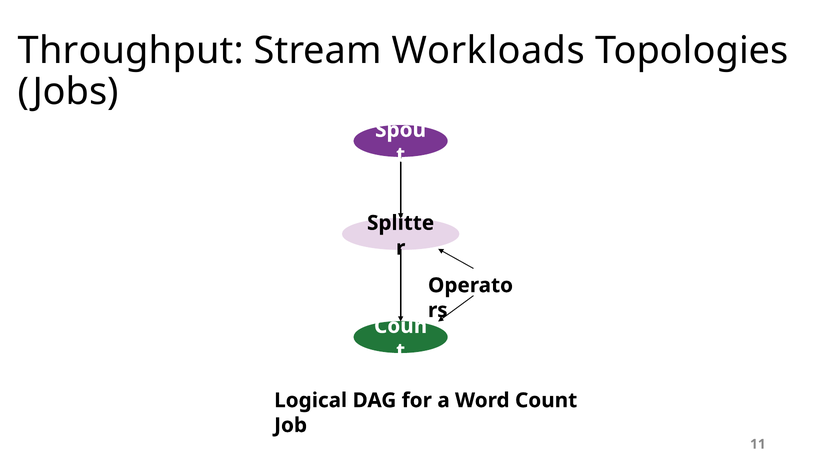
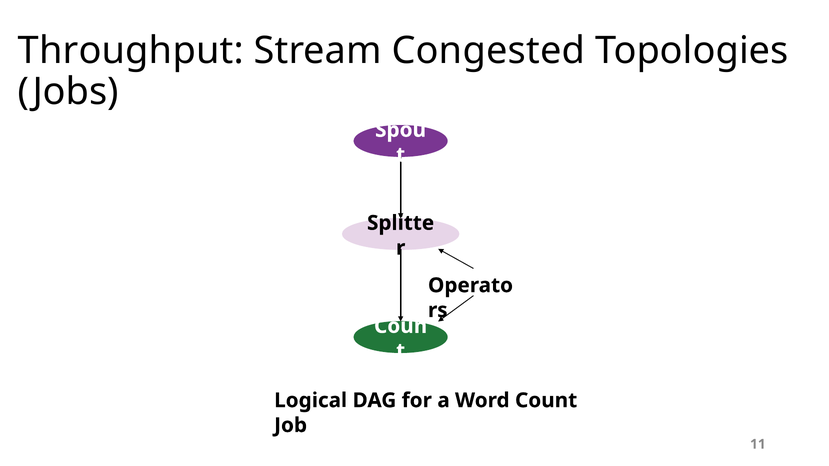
Workloads: Workloads -> Congested
